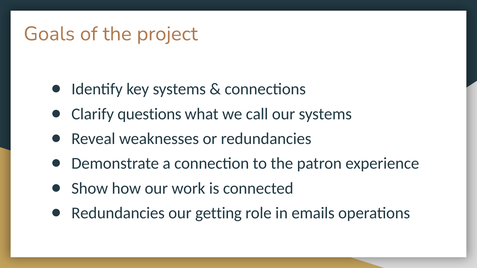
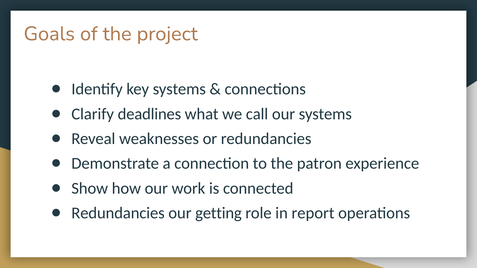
questions: questions -> deadlines
emails: emails -> report
